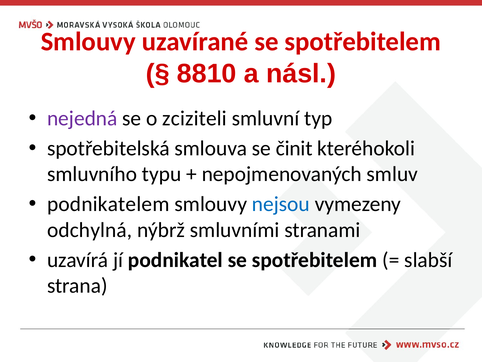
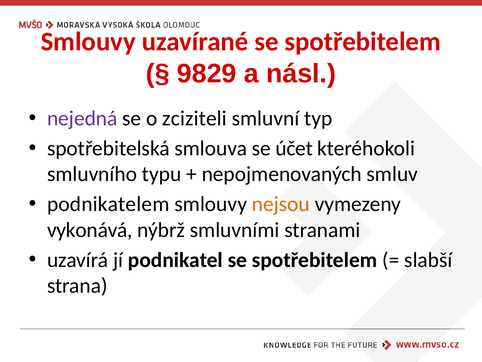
8810: 8810 -> 9829
činit: činit -> účet
nejsou colour: blue -> orange
odchylná: odchylná -> vykonává
